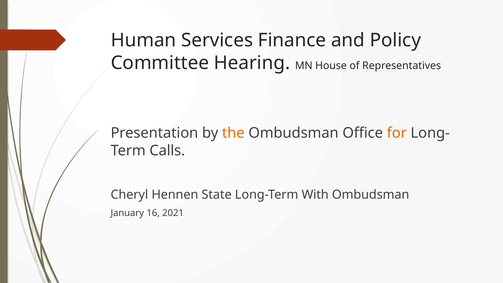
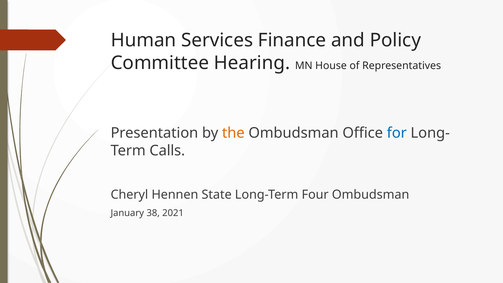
for colour: orange -> blue
With: With -> Four
16: 16 -> 38
